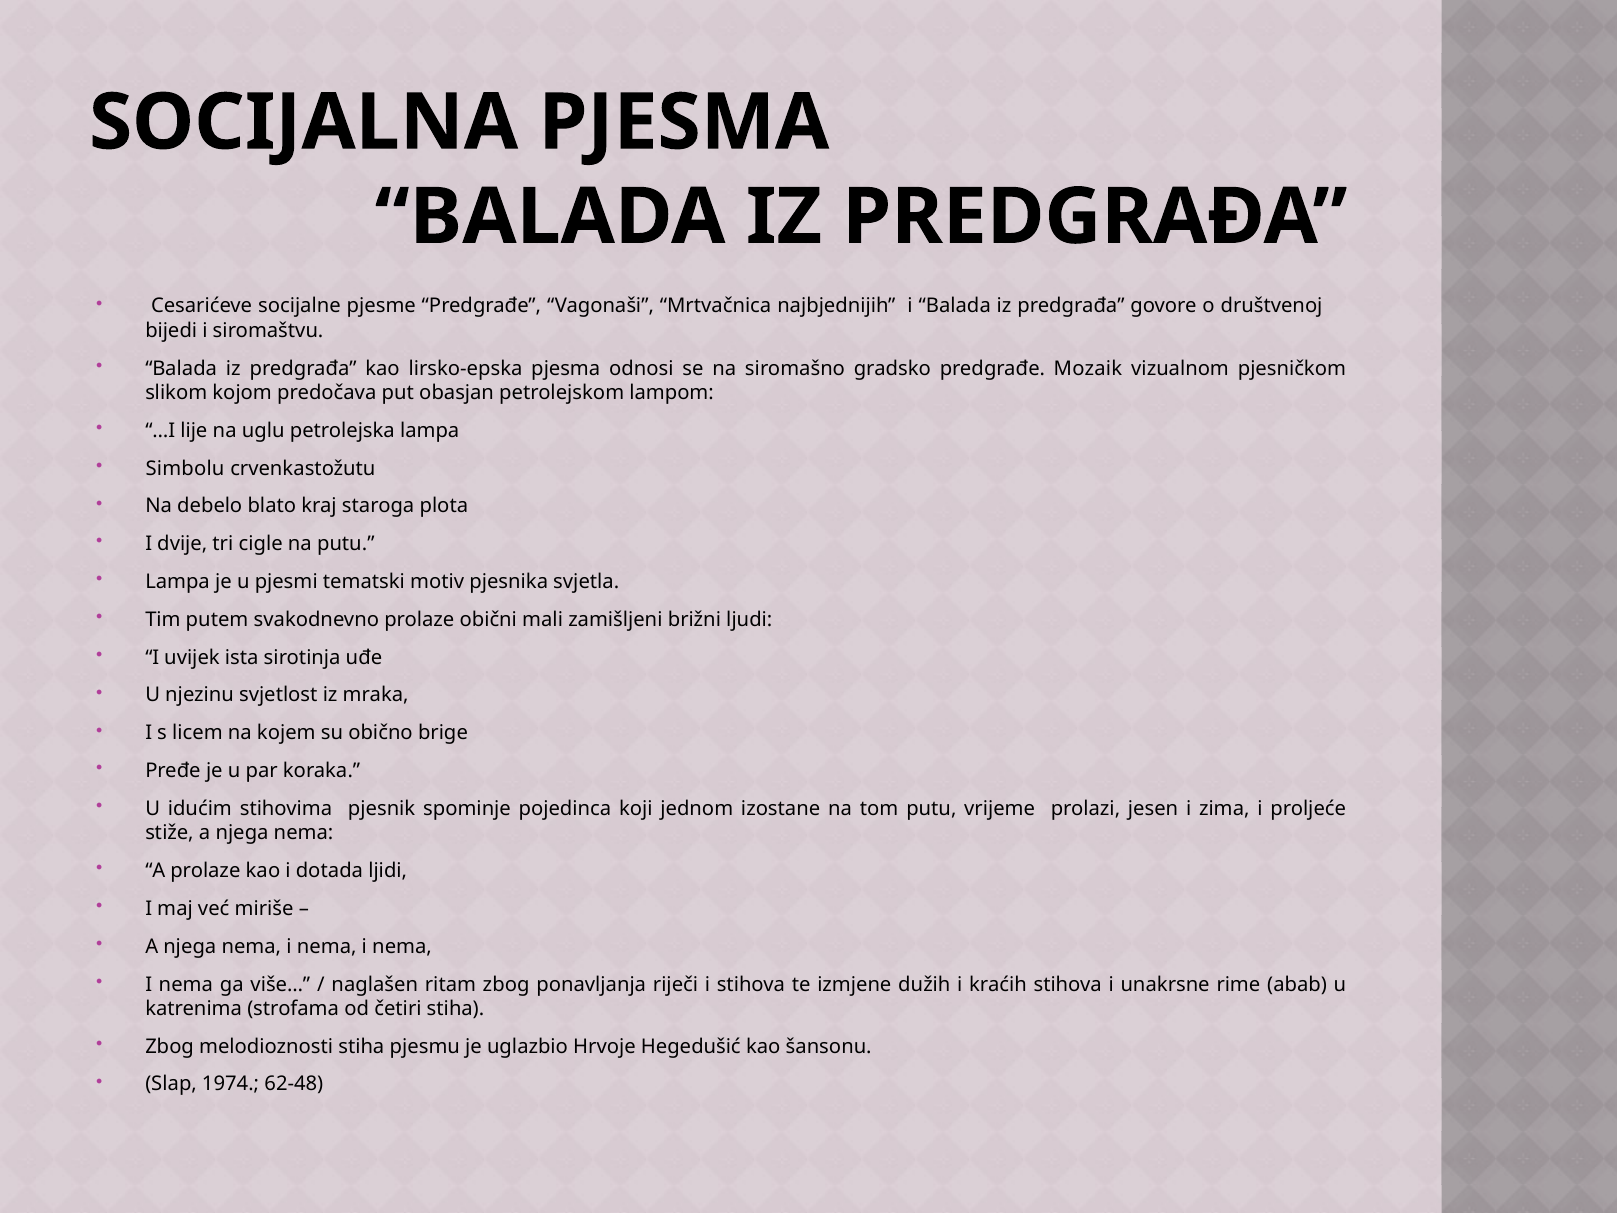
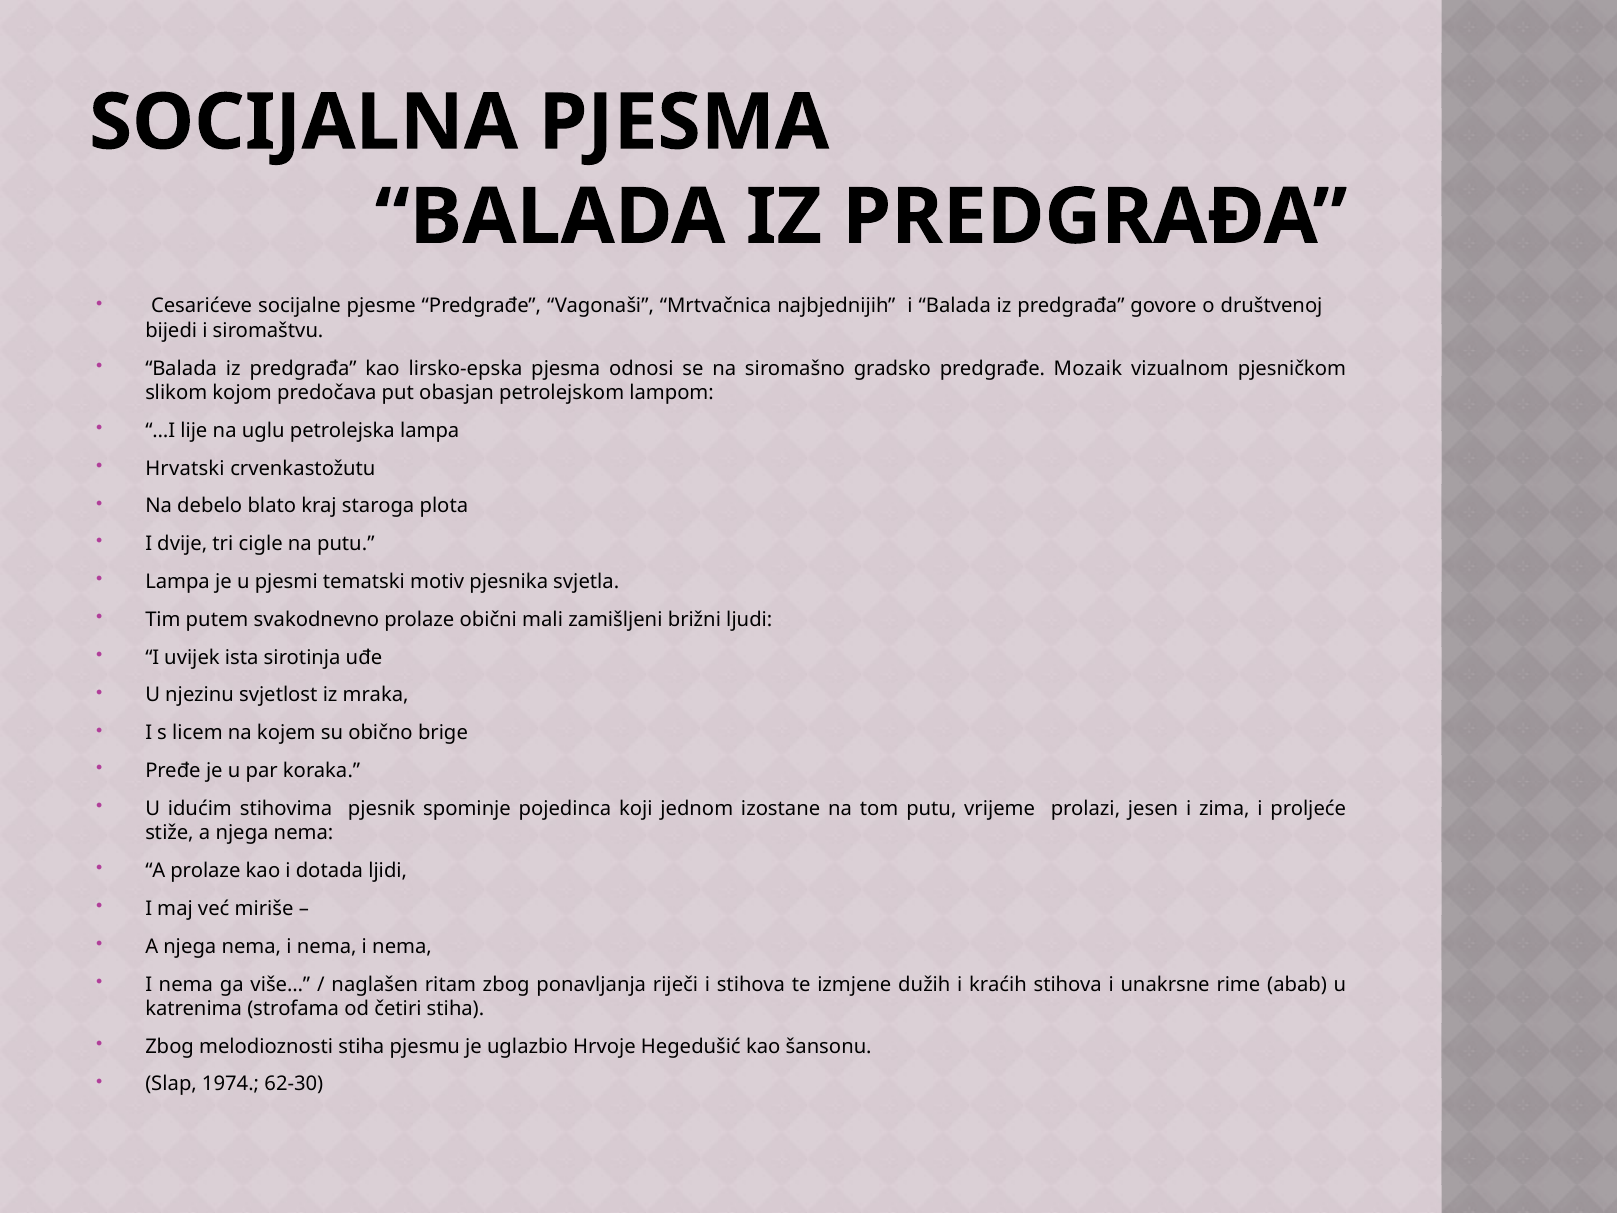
Simbolu: Simbolu -> Hrvatski
62-48: 62-48 -> 62-30
